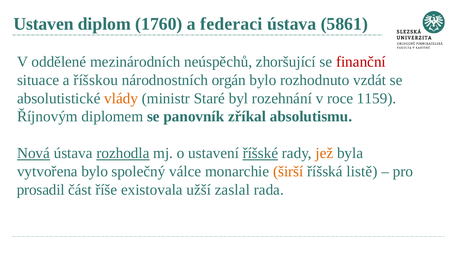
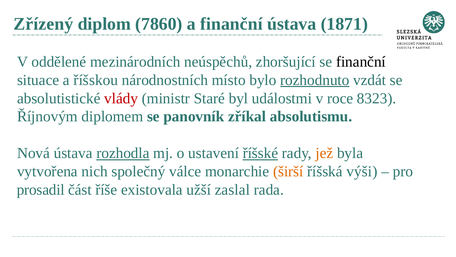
Ustaven: Ustaven -> Zřízený
1760: 1760 -> 7860
a federaci: federaci -> finanční
5861: 5861 -> 1871
finanční at (361, 62) colour: red -> black
orgán: orgán -> místo
rozhodnuto underline: none -> present
vlády colour: orange -> red
rozehnání: rozehnání -> událostmi
1159: 1159 -> 8323
Nová underline: present -> none
vytvořena bylo: bylo -> nich
listě: listě -> výši
